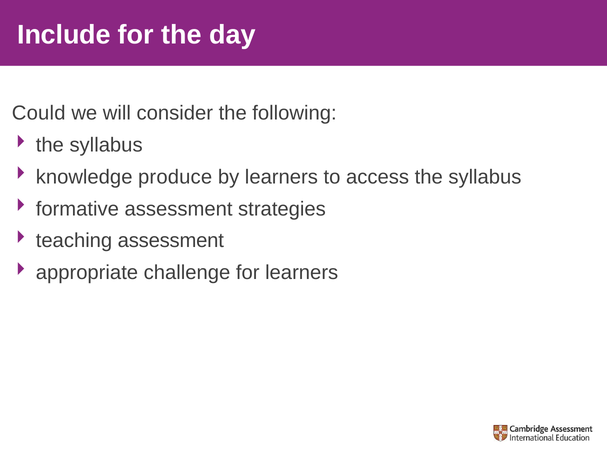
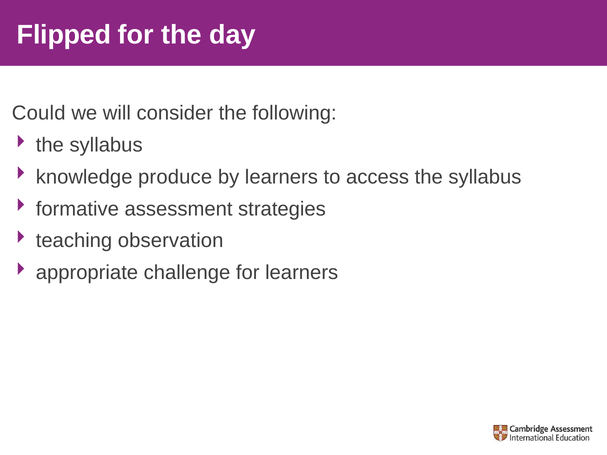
Include: Include -> Flipped
teaching assessment: assessment -> observation
